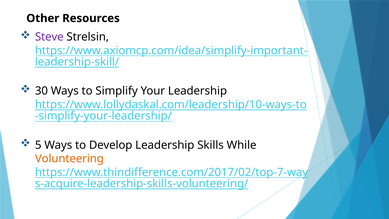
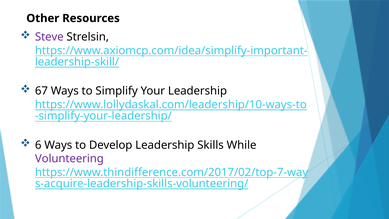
30: 30 -> 67
5: 5 -> 6
Volunteering colour: orange -> purple
